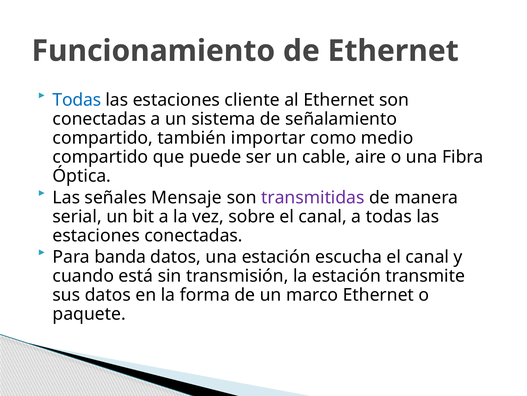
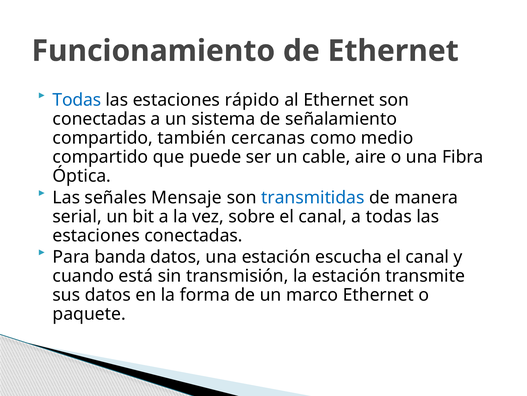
cliente: cliente -> rápido
importar: importar -> cercanas
transmitidas colour: purple -> blue
